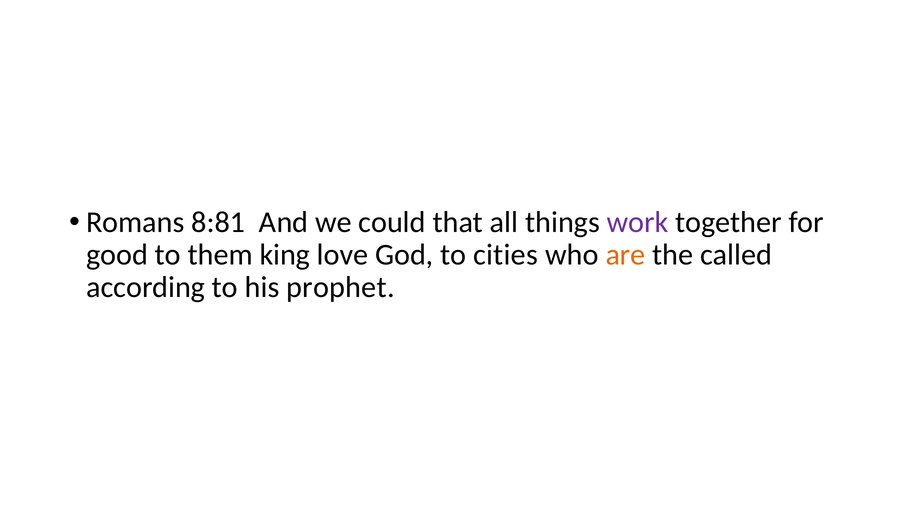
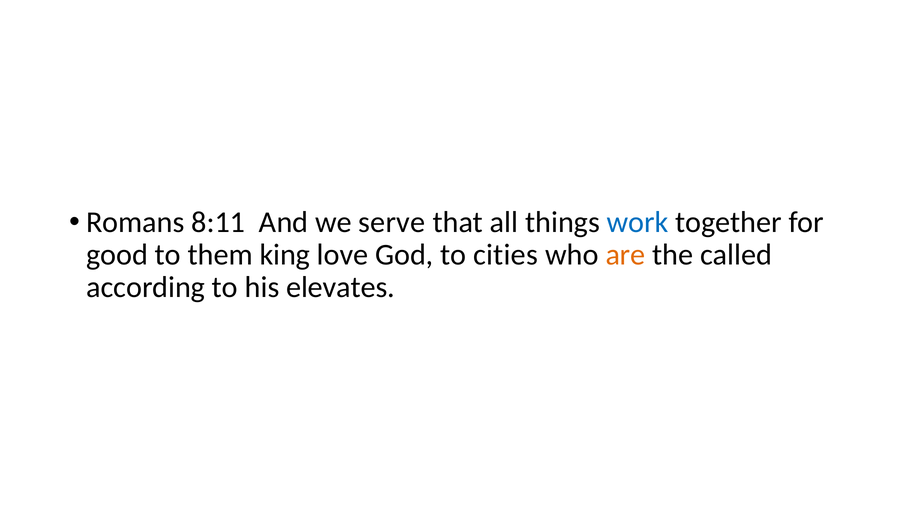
8:81: 8:81 -> 8:11
could: could -> serve
work colour: purple -> blue
prophet: prophet -> elevates
